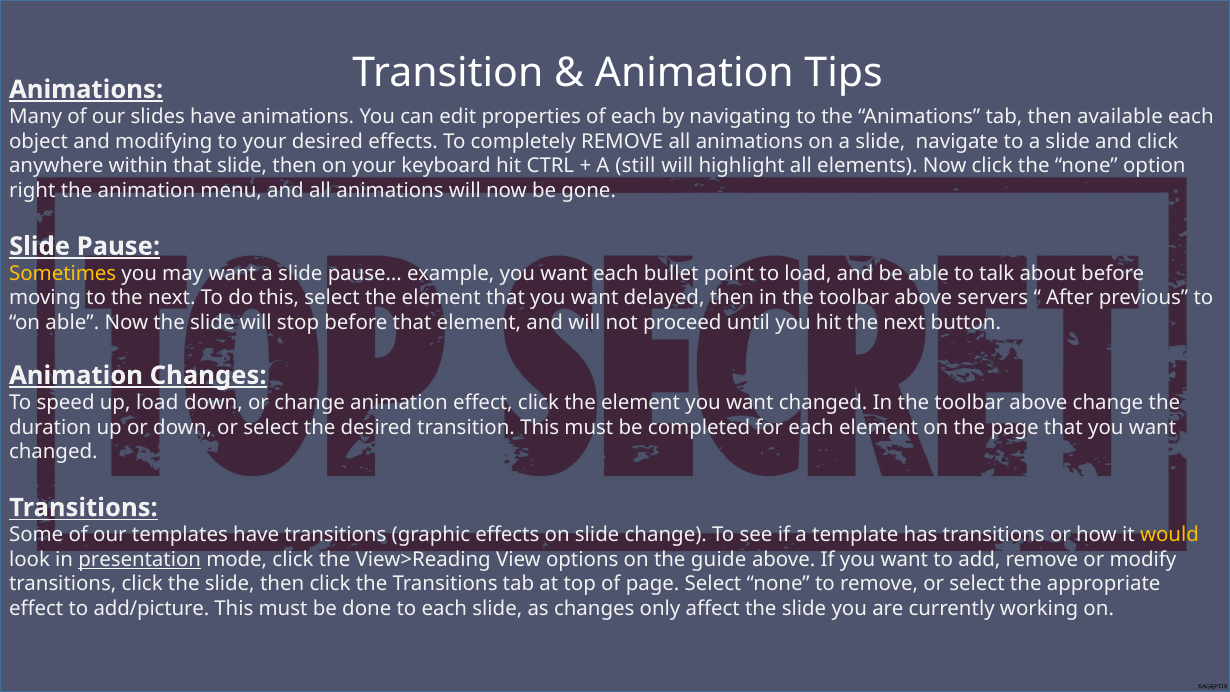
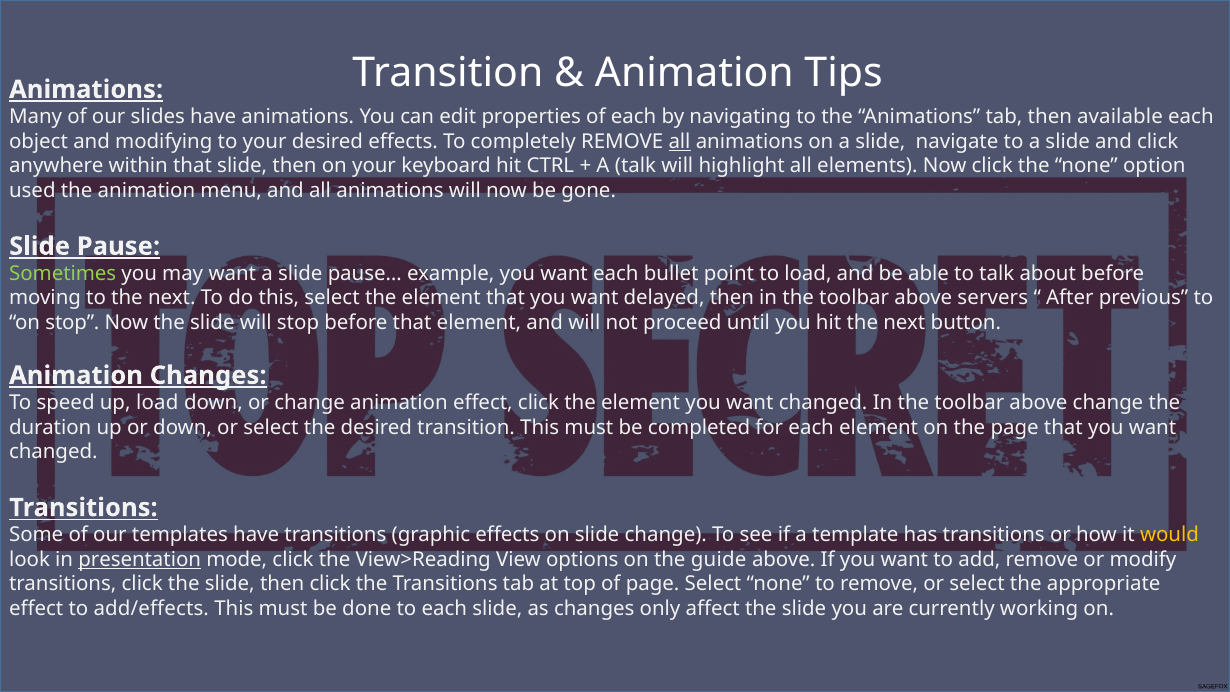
all at (680, 141) underline: none -> present
A still: still -> talk
right: right -> used
Sometimes colour: yellow -> light green
on able: able -> stop
add/picture: add/picture -> add/effects
